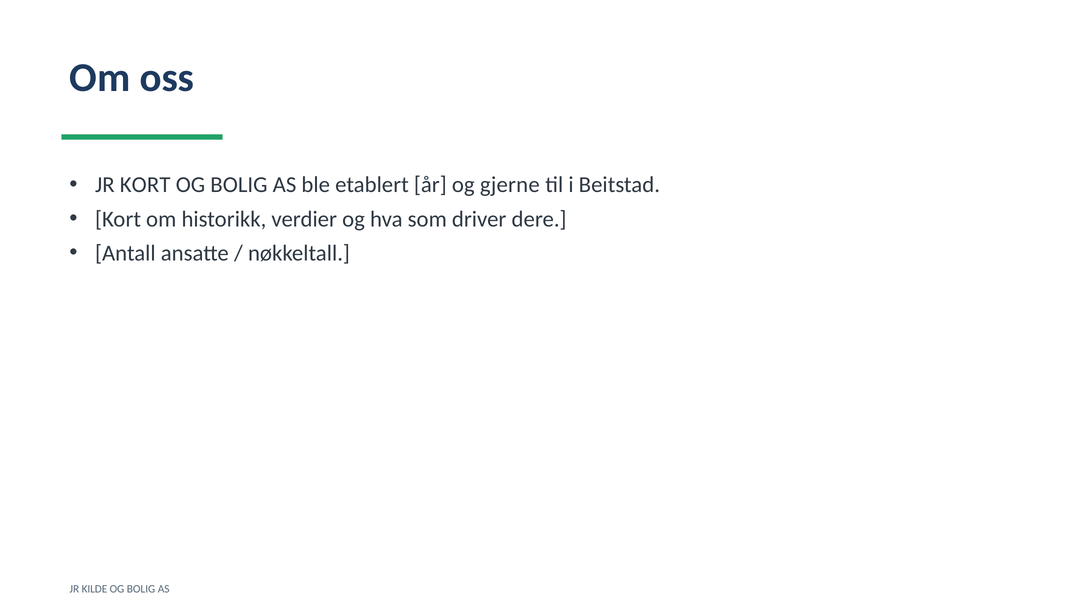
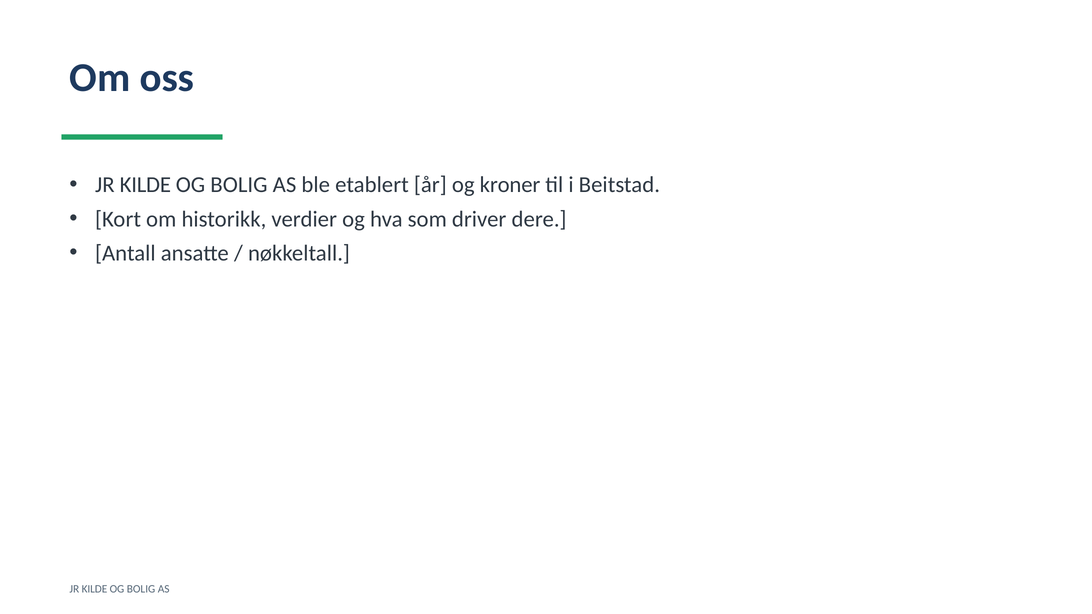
KORT at (145, 185): KORT -> KILDE
gjerne: gjerne -> kroner
